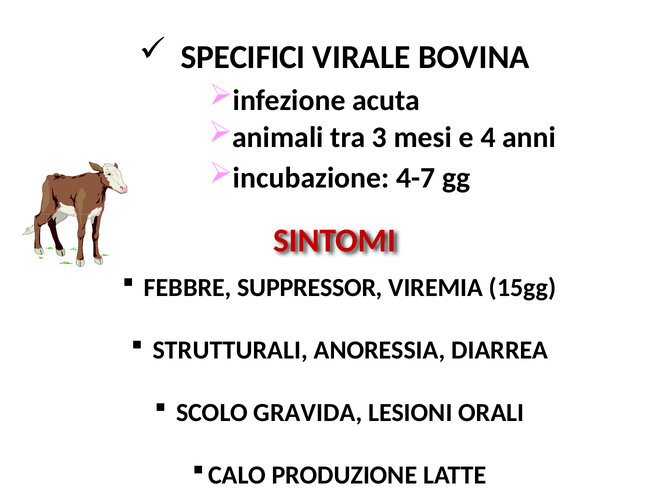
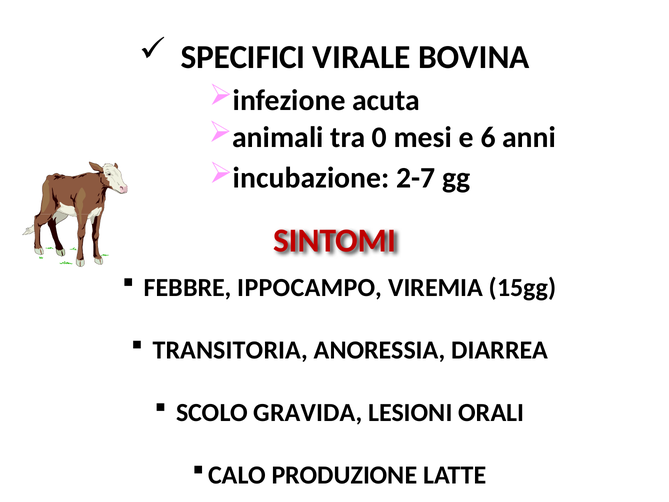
3: 3 -> 0
4: 4 -> 6
4-7: 4-7 -> 2-7
SUPPRESSOR: SUPPRESSOR -> IPPOCAMPO
STRUTTURALI: STRUTTURALI -> TRANSITORIA
